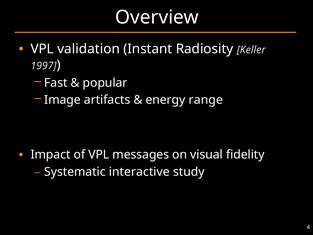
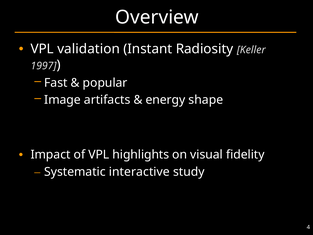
range: range -> shape
messages: messages -> highlights
